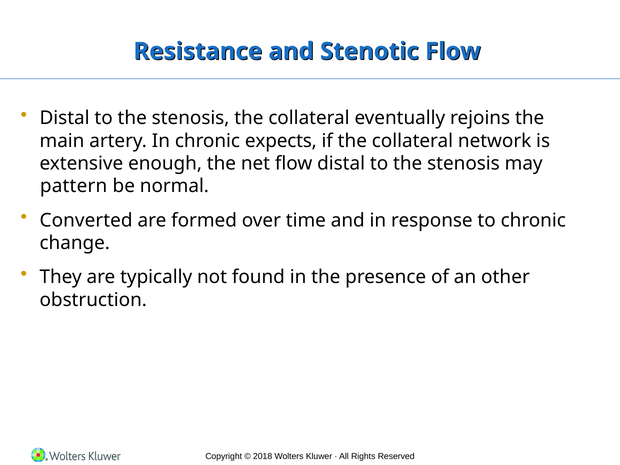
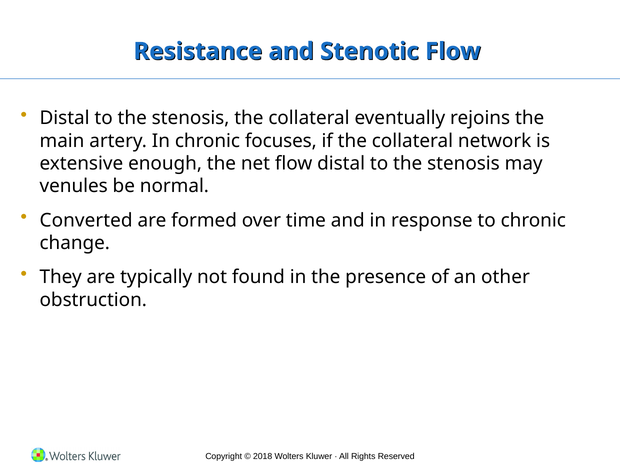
expects: expects -> focuses
pattern: pattern -> venules
